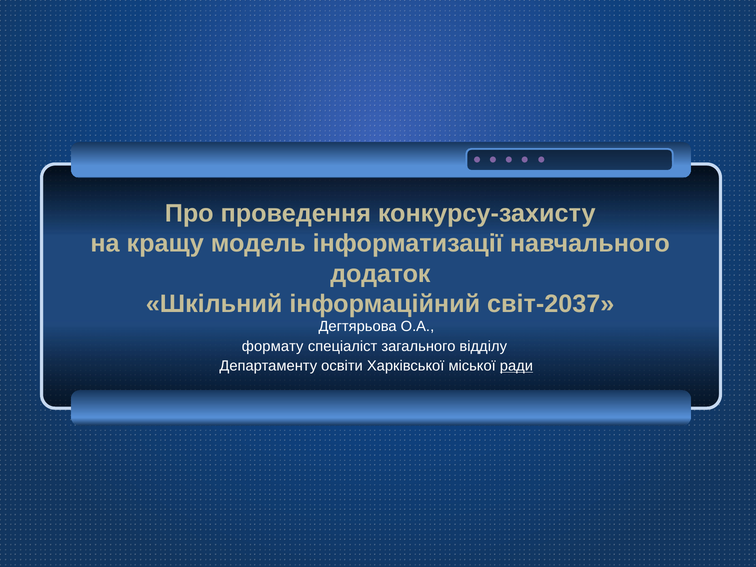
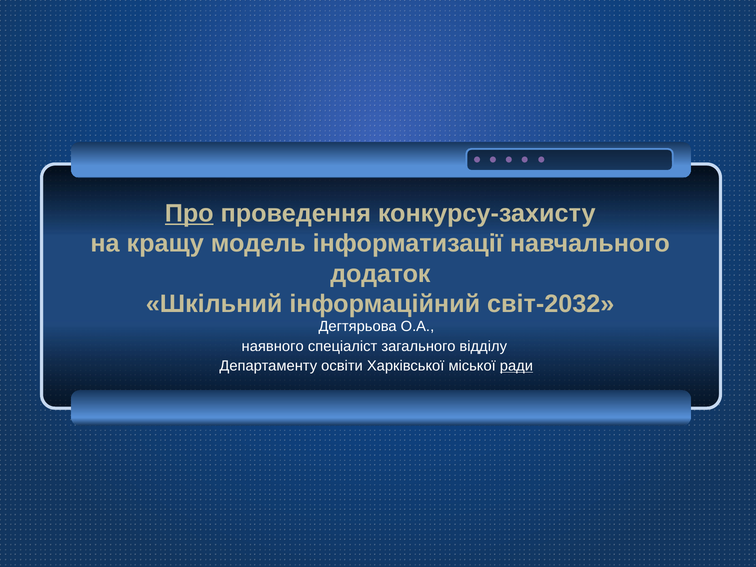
Про underline: none -> present
світ-2037: світ-2037 -> світ-2032
формату: формату -> наявного
